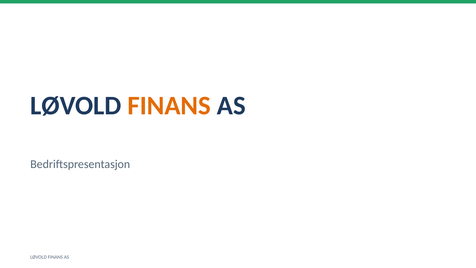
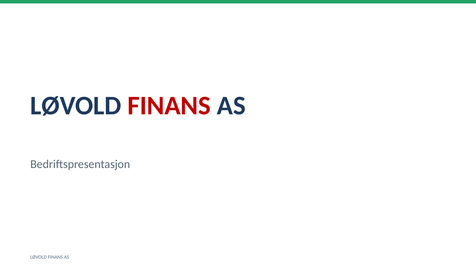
FINANS at (169, 106) colour: orange -> red
